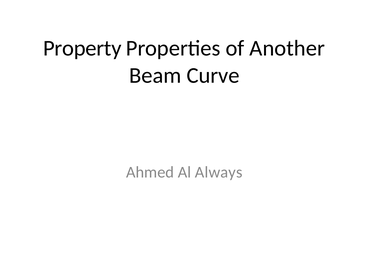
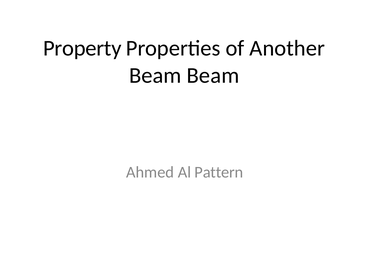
Beam Curve: Curve -> Beam
Always: Always -> Pattern
